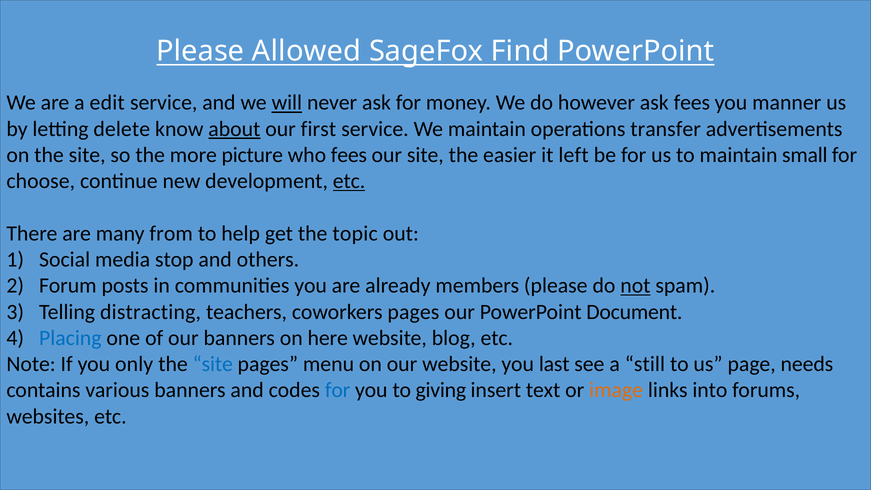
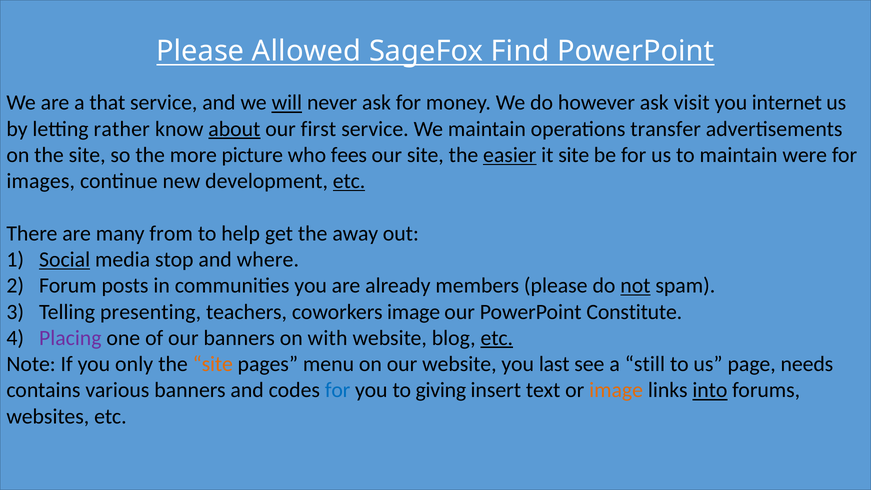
edit: edit -> that
ask fees: fees -> visit
manner: manner -> internet
delete: delete -> rather
easier underline: none -> present
it left: left -> site
small: small -> were
choose: choose -> images
topic: topic -> away
Social underline: none -> present
others: others -> where
distracting: distracting -> presenting
coworkers pages: pages -> image
Document: Document -> Constitute
Placing colour: blue -> purple
here: here -> with
etc at (497, 338) underline: none -> present
site at (213, 364) colour: blue -> orange
into underline: none -> present
